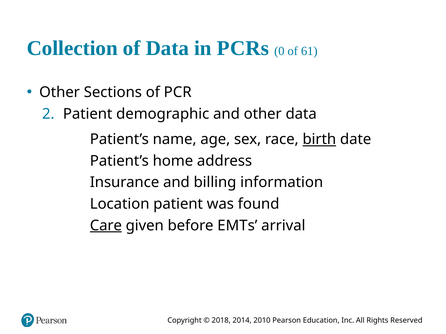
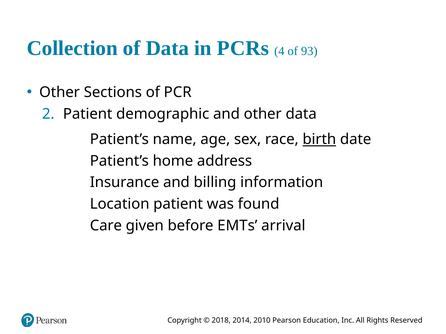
0: 0 -> 4
61: 61 -> 93
Care underline: present -> none
